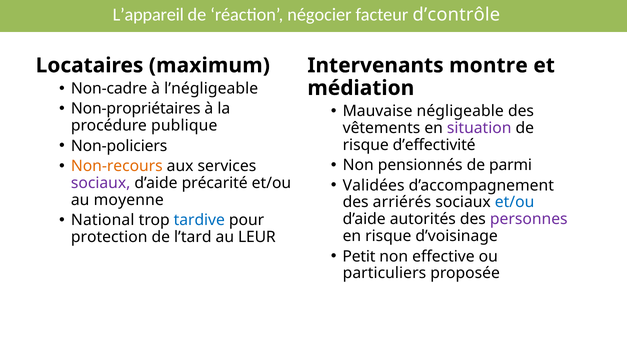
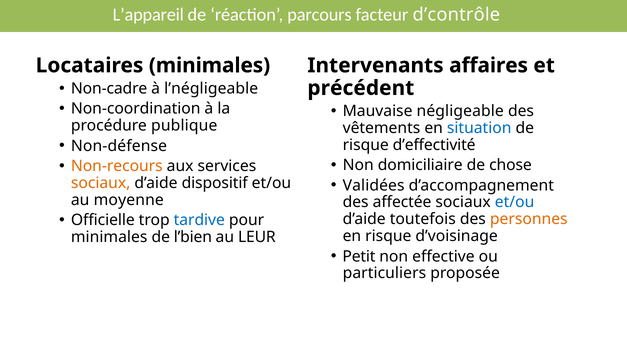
négocier: négocier -> parcours
Locataires maximum: maximum -> minimales
montre: montre -> affaires
médiation: médiation -> précédent
Non-propriétaires: Non-propriétaires -> Non-coordination
situation colour: purple -> blue
Non-policiers: Non-policiers -> Non-défense
pensionnés: pensionnés -> domiciliaire
parmi: parmi -> chose
sociaux at (101, 183) colour: purple -> orange
précarité: précarité -> dispositif
arriérés: arriérés -> affectée
National: National -> Officielle
autorités: autorités -> toutefois
personnes colour: purple -> orange
protection at (109, 237): protection -> minimales
l’tard: l’tard -> l’bien
